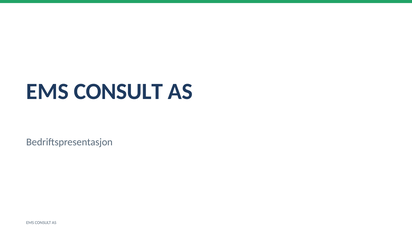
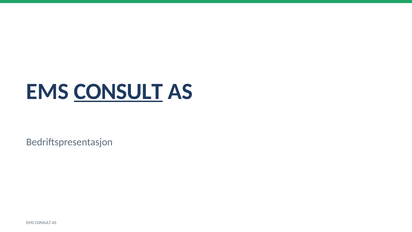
CONSULT at (118, 91) underline: none -> present
